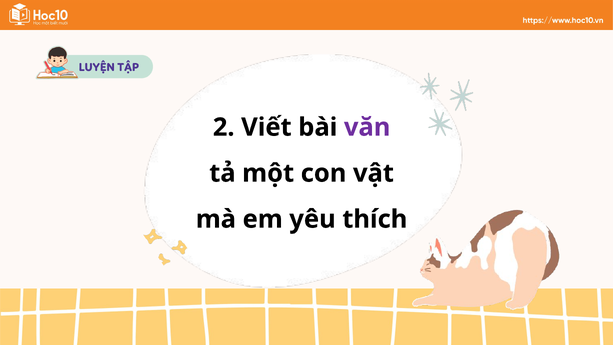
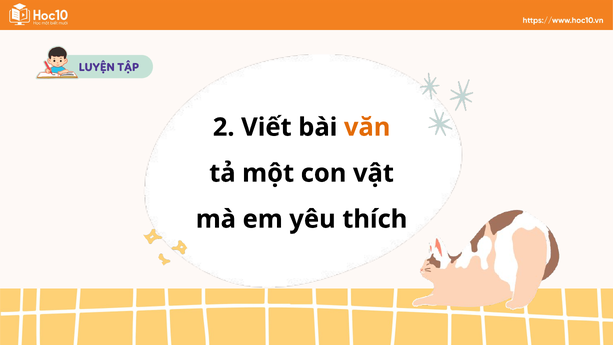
văn colour: purple -> orange
